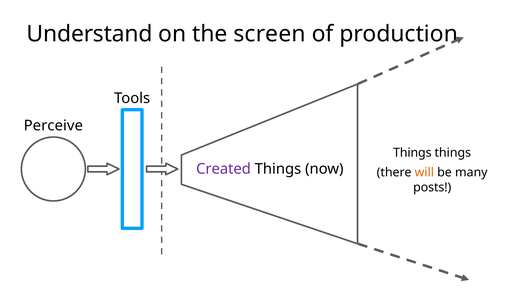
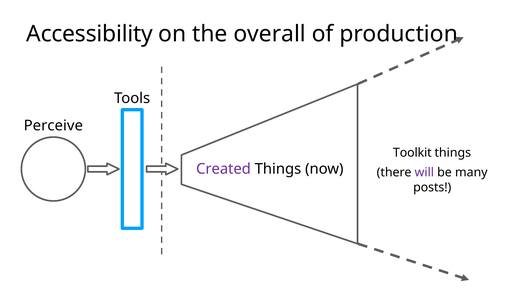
Understand: Understand -> Accessibility
screen: screen -> overall
Things at (412, 153): Things -> Toolkit
will colour: orange -> purple
